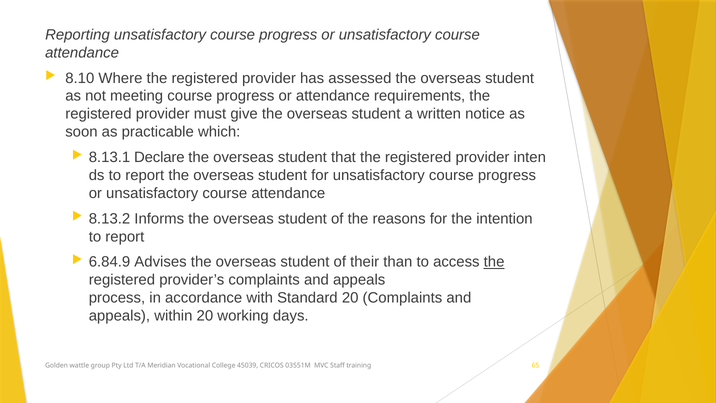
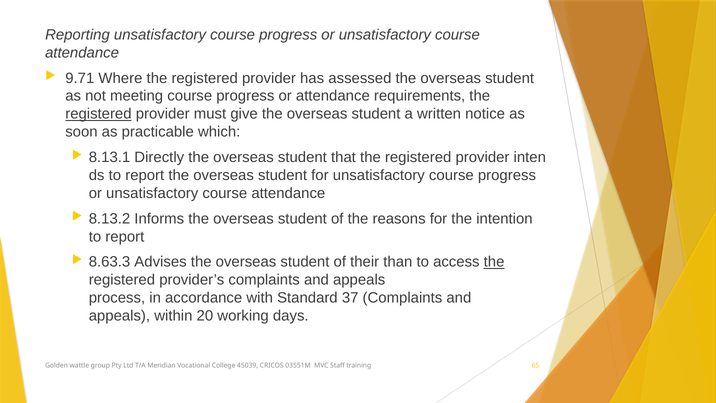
8.10: 8.10 -> 9.71
registered at (98, 114) underline: none -> present
Declare: Declare -> Directly
6.84.9: 6.84.9 -> 8.63.3
Standard 20: 20 -> 37
